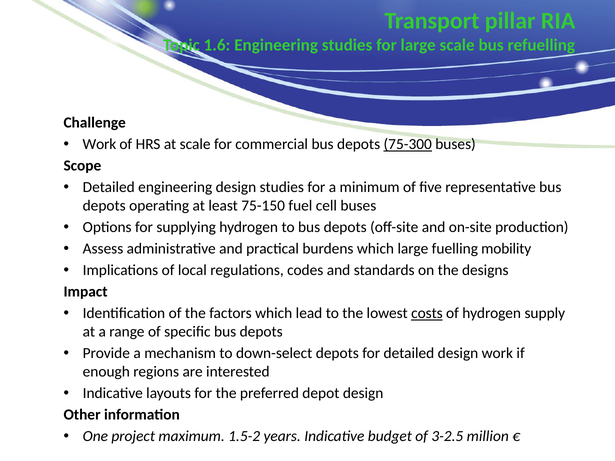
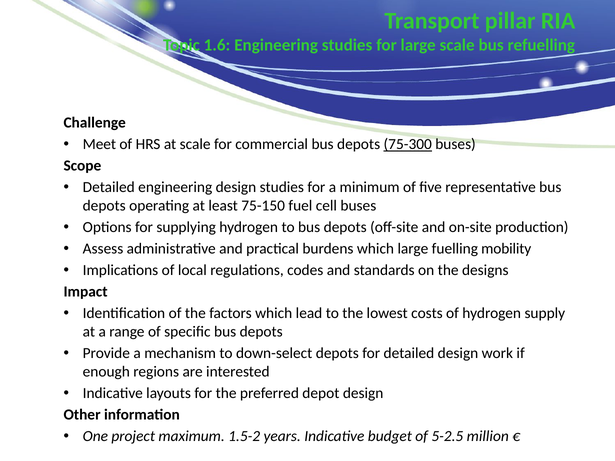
Work at (99, 144): Work -> Meet
costs underline: present -> none
3-2.5: 3-2.5 -> 5-2.5
